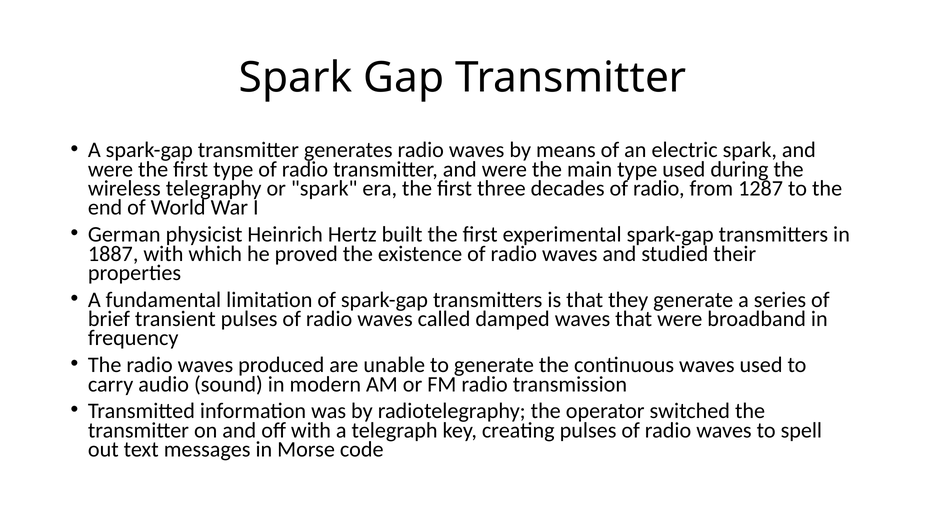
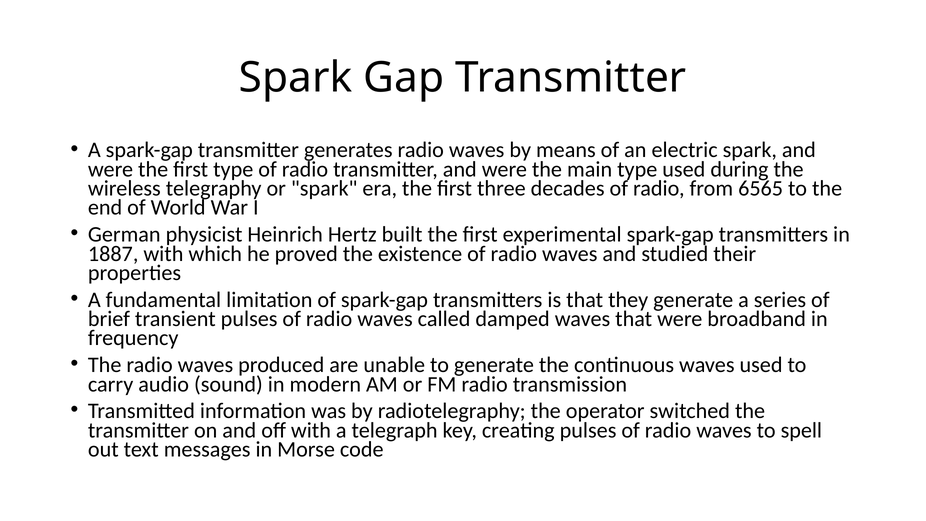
1287: 1287 -> 6565
